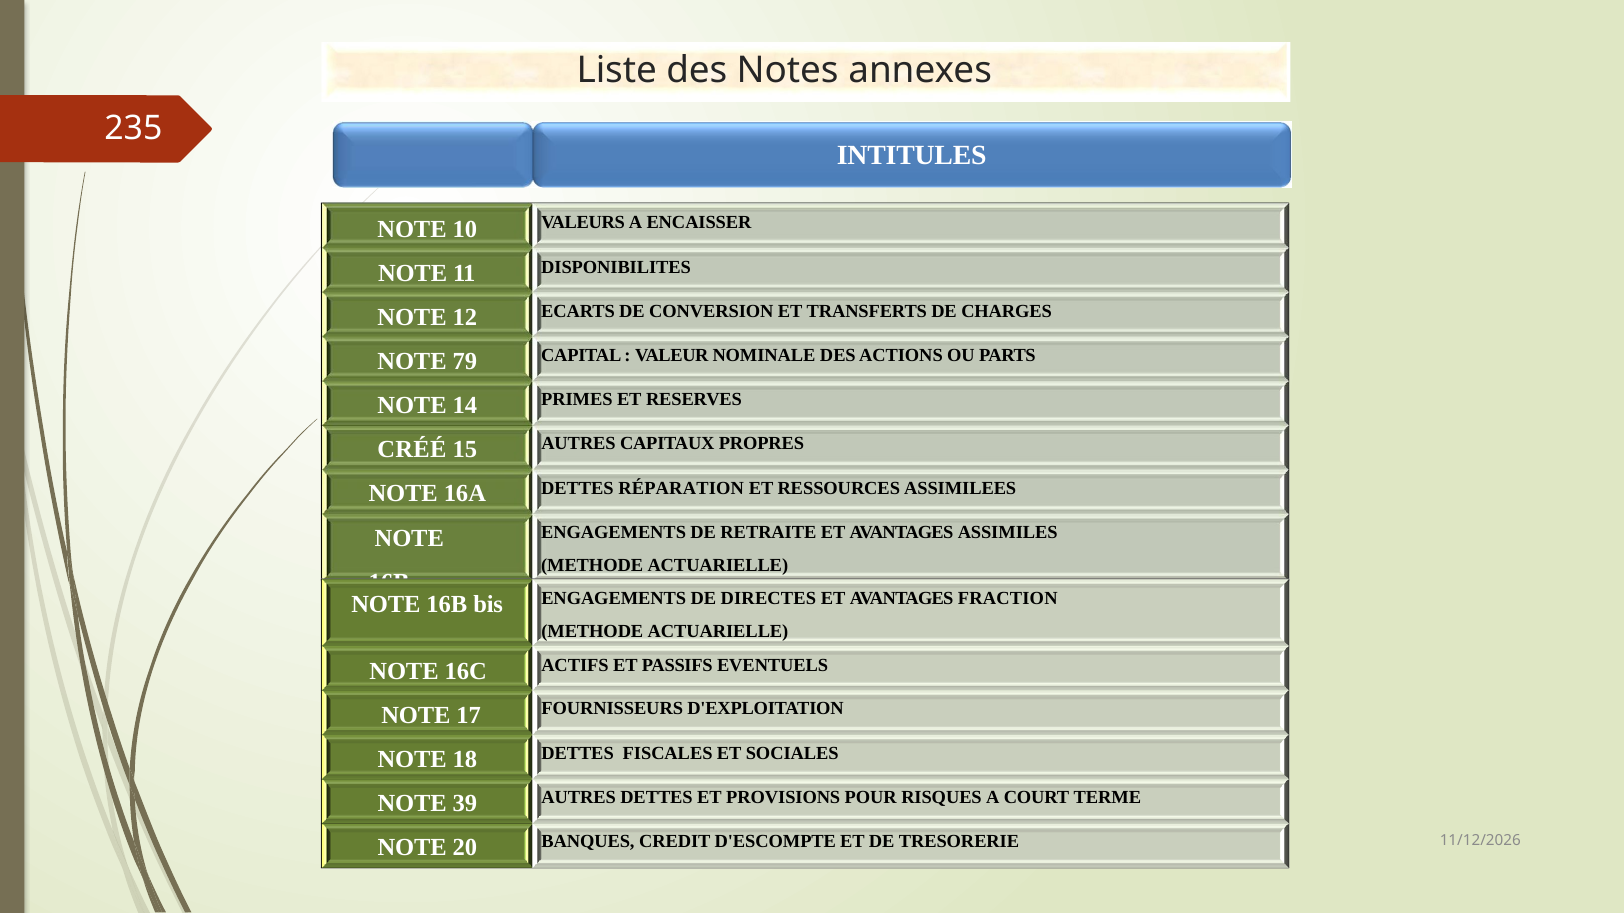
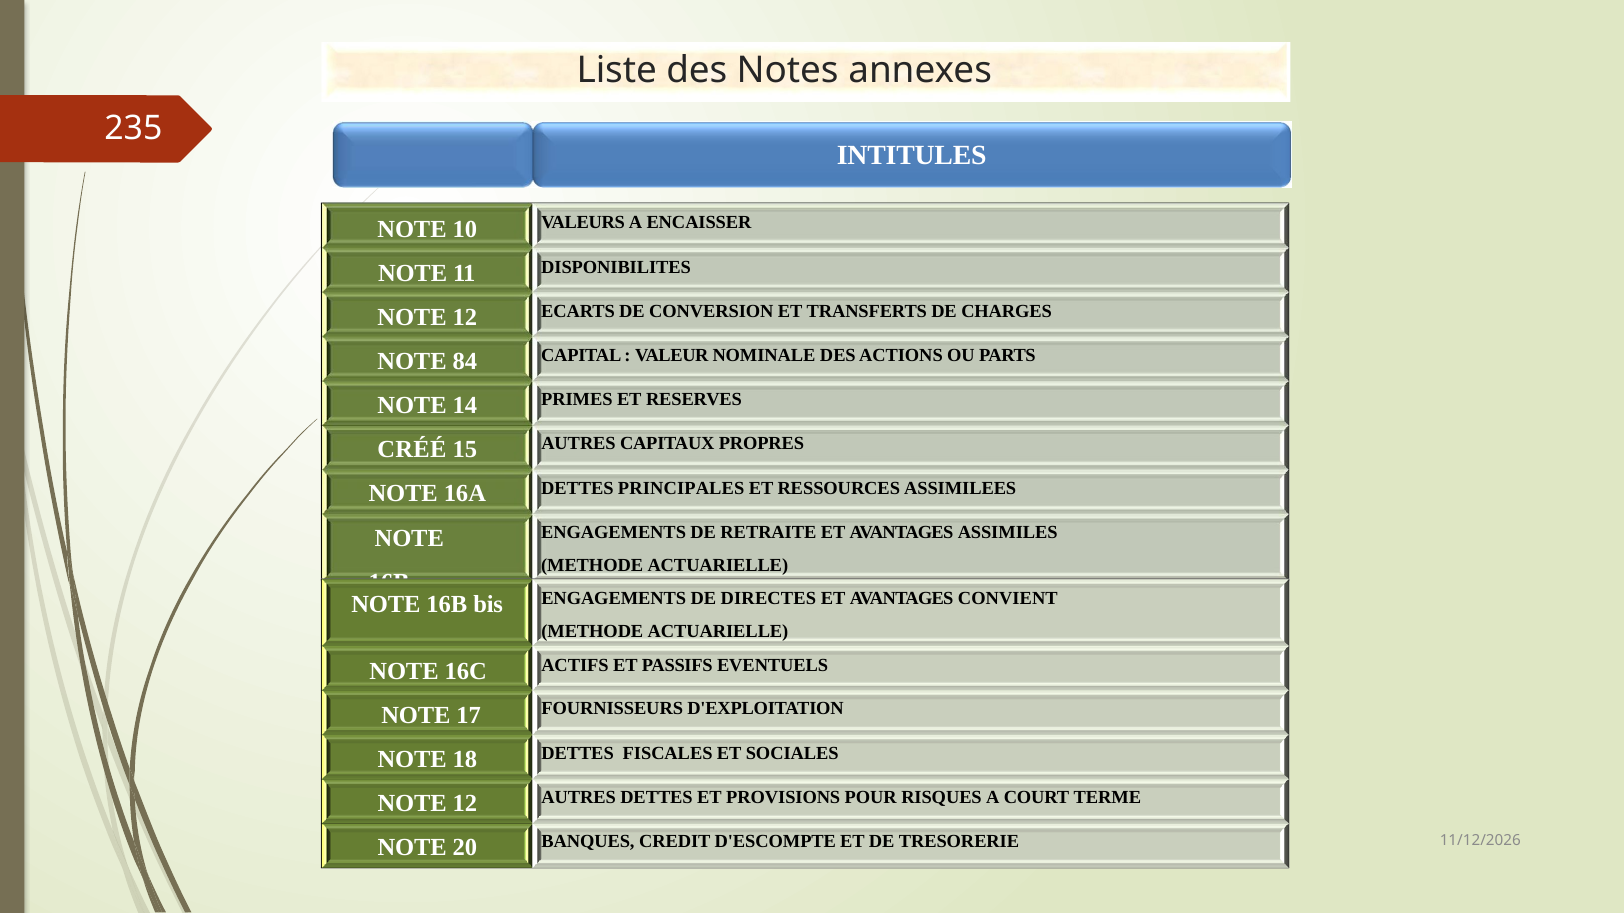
79: 79 -> 84
RÉPARATION: RÉPARATION -> PRINCIPALES
FRACTION: FRACTION -> CONVIENT
39 at (465, 804): 39 -> 12
